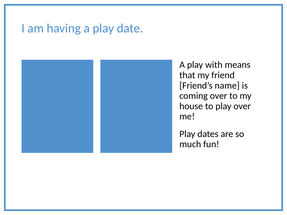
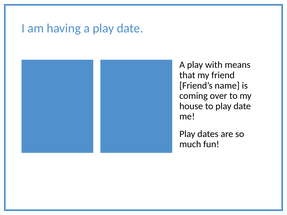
to play over: over -> date
